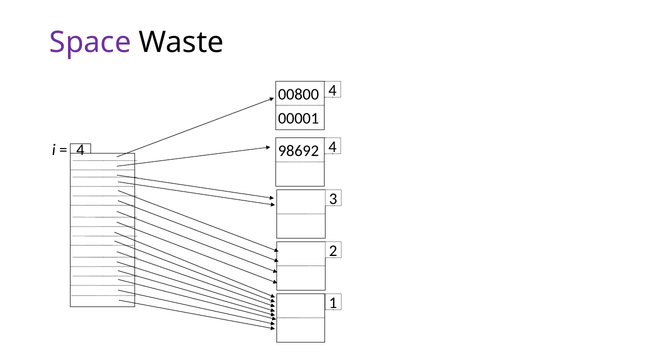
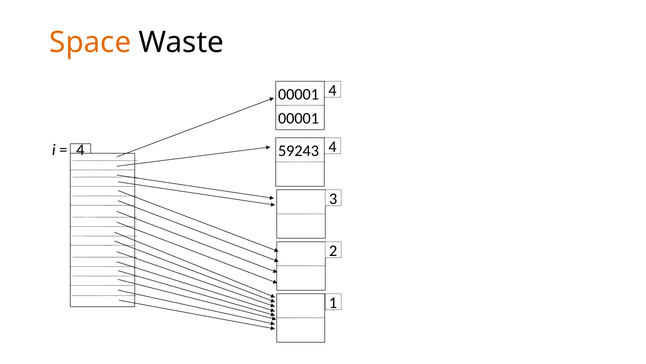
Space colour: purple -> orange
00800 at (299, 94): 00800 -> 00001
98692: 98692 -> 59243
